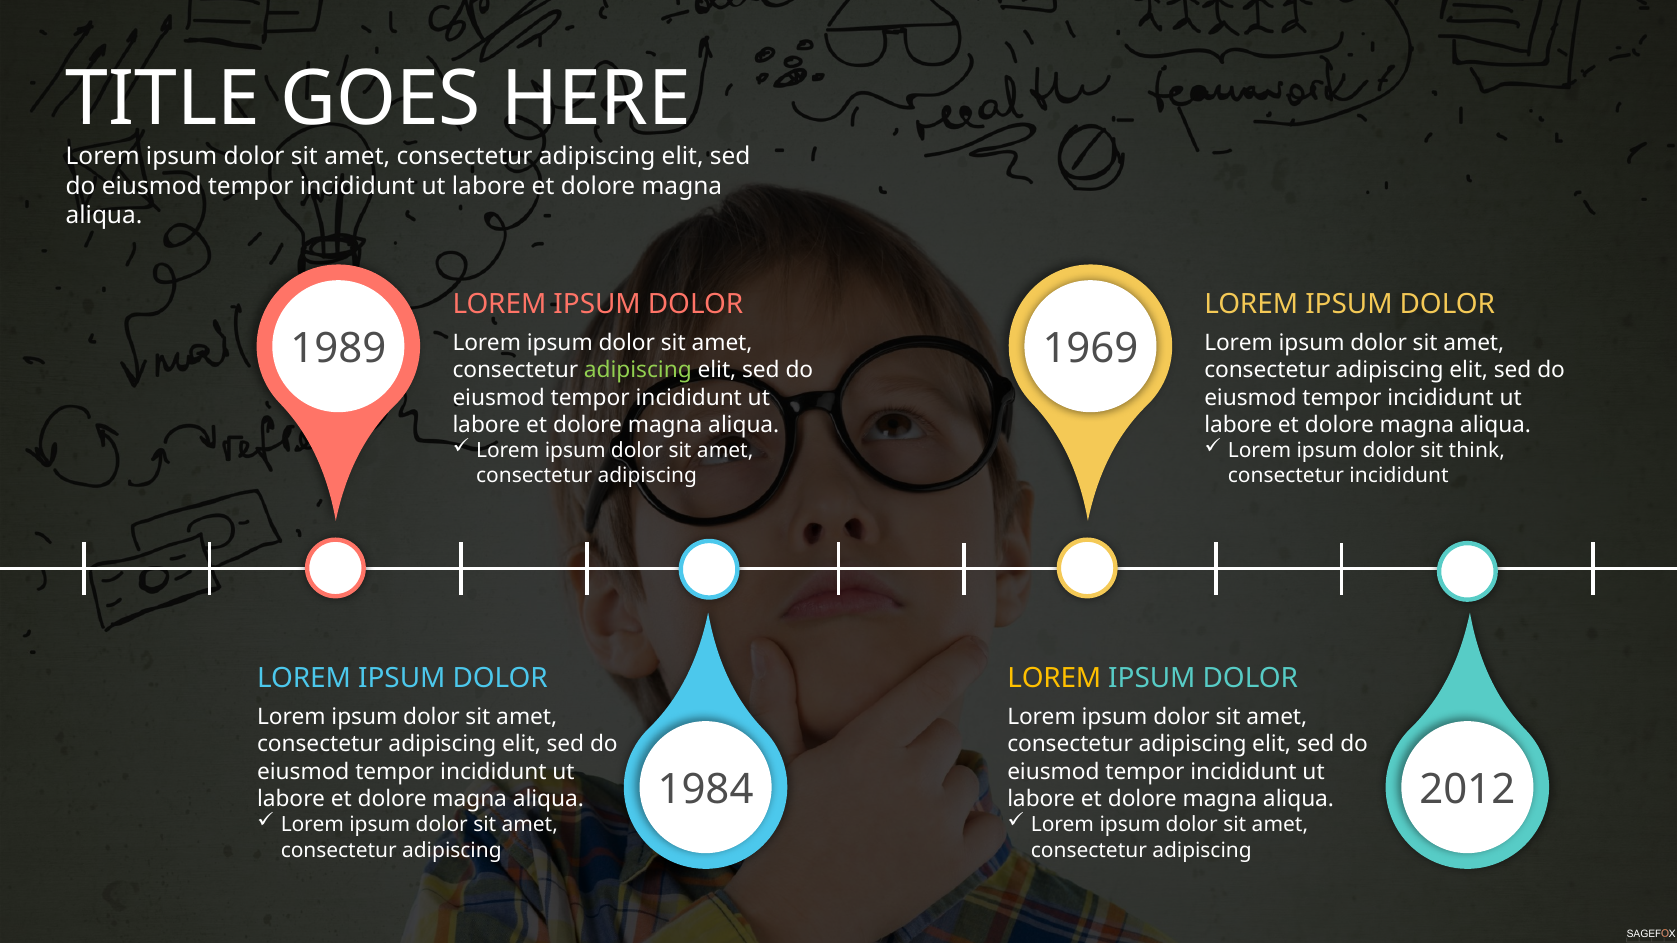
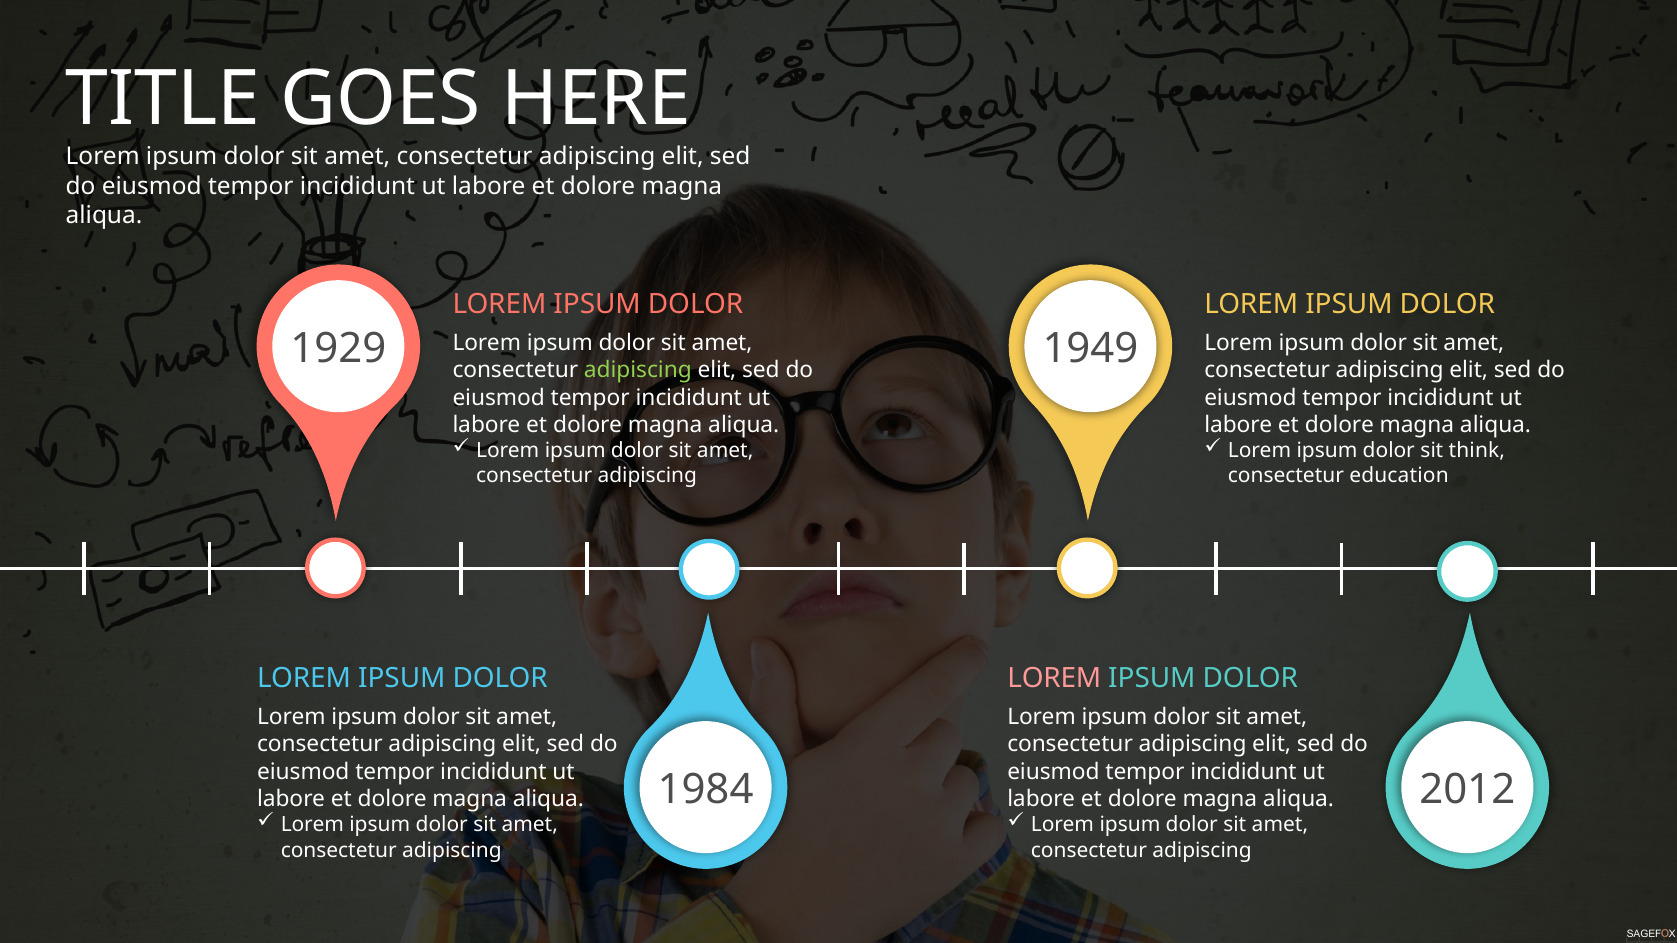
1989: 1989 -> 1929
1969: 1969 -> 1949
consectetur incididunt: incididunt -> education
LOREM at (1054, 679) colour: yellow -> pink
